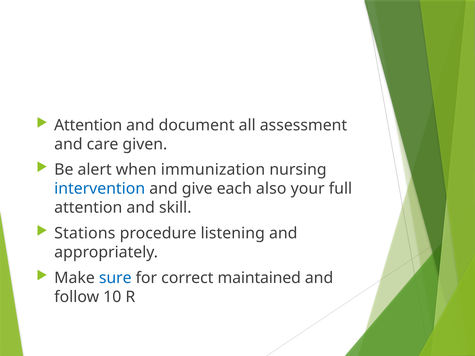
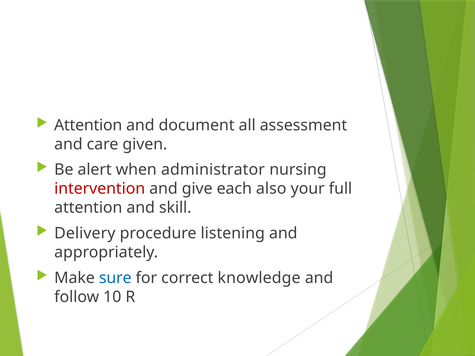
immunization: immunization -> administrator
intervention colour: blue -> red
Stations: Stations -> Delivery
maintained: maintained -> knowledge
